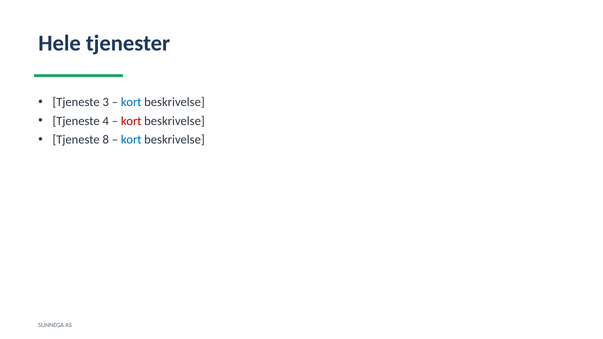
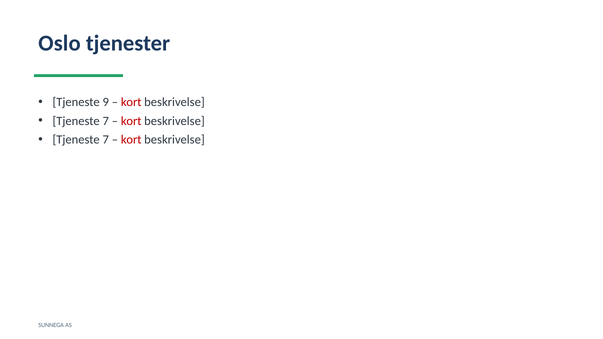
Hele: Hele -> Oslo
3: 3 -> 9
kort at (131, 102) colour: blue -> red
4 at (106, 121): 4 -> 7
8 at (106, 140): 8 -> 7
kort at (131, 140) colour: blue -> red
